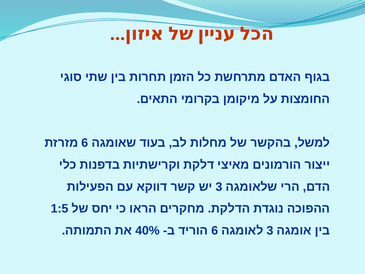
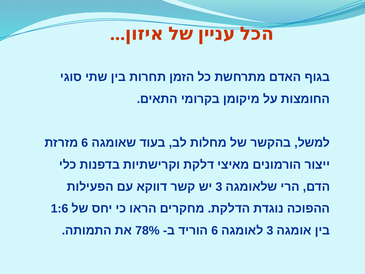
1:5: 1:5 -> 1:6
40%: 40% -> 78%
